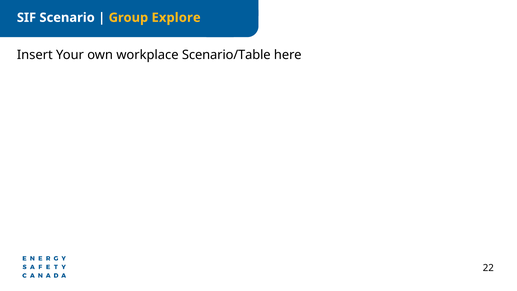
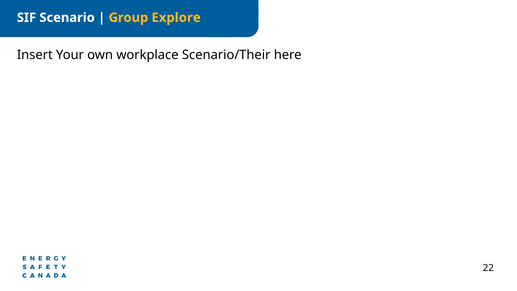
Scenario/Table: Scenario/Table -> Scenario/Their
